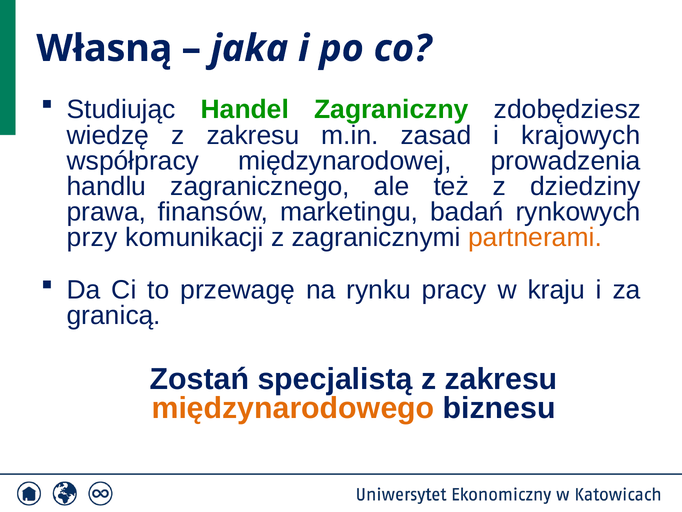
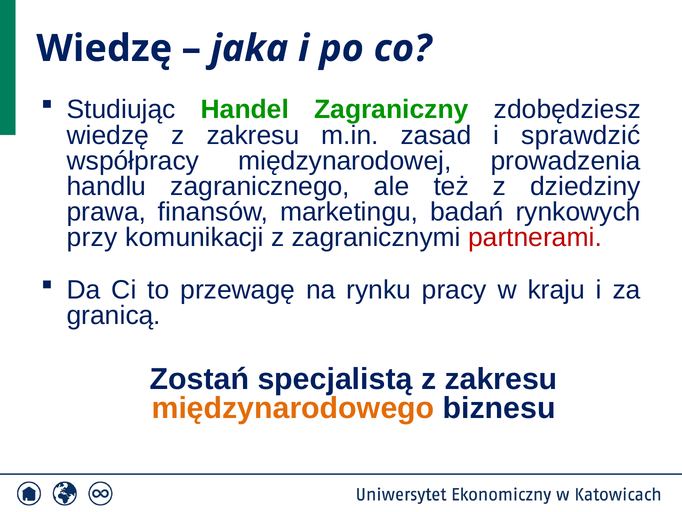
Własną at (104, 48): Własną -> Wiedzę
krajowych: krajowych -> sprawdzić
partnerami colour: orange -> red
